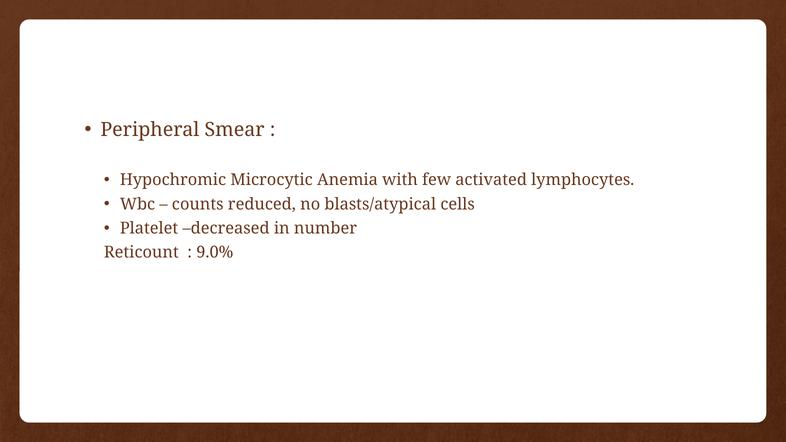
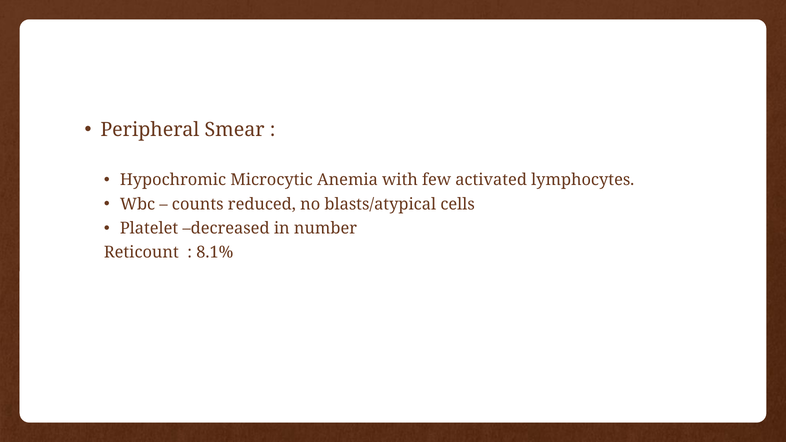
9.0%: 9.0% -> 8.1%
